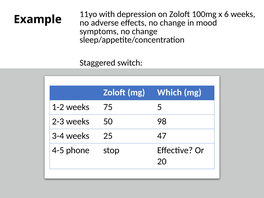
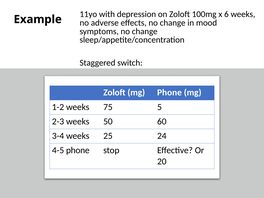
mg Which: Which -> Phone
98: 98 -> 60
47: 47 -> 24
